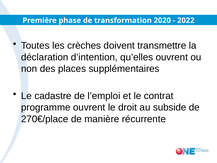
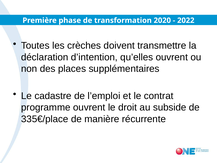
270€/place: 270€/place -> 335€/place
